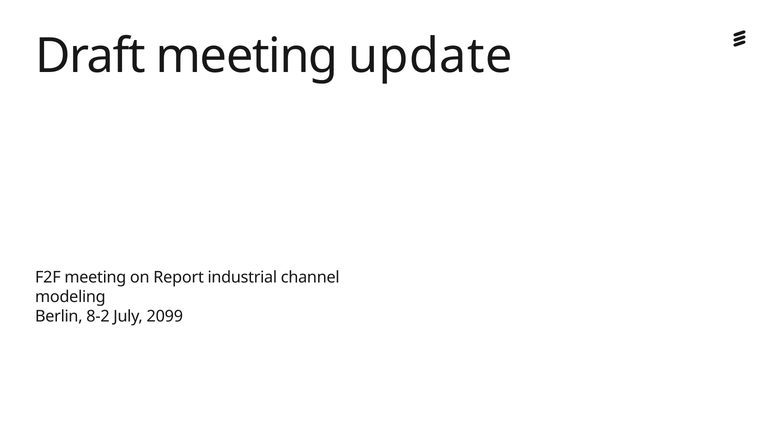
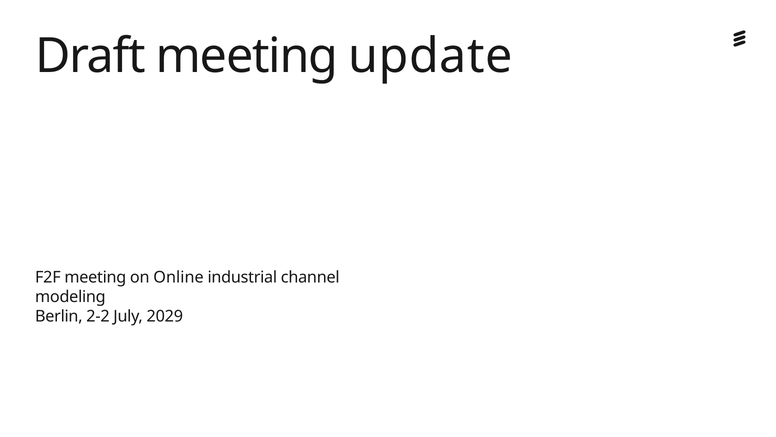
Report: Report -> Online
8-2: 8-2 -> 2-2
2099: 2099 -> 2029
